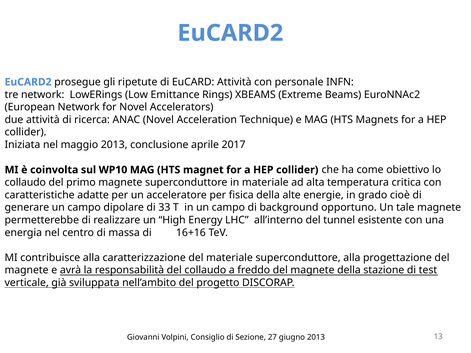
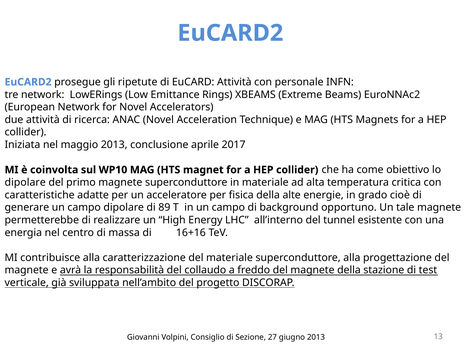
collaudo at (25, 183): collaudo -> dipolare
33: 33 -> 89
